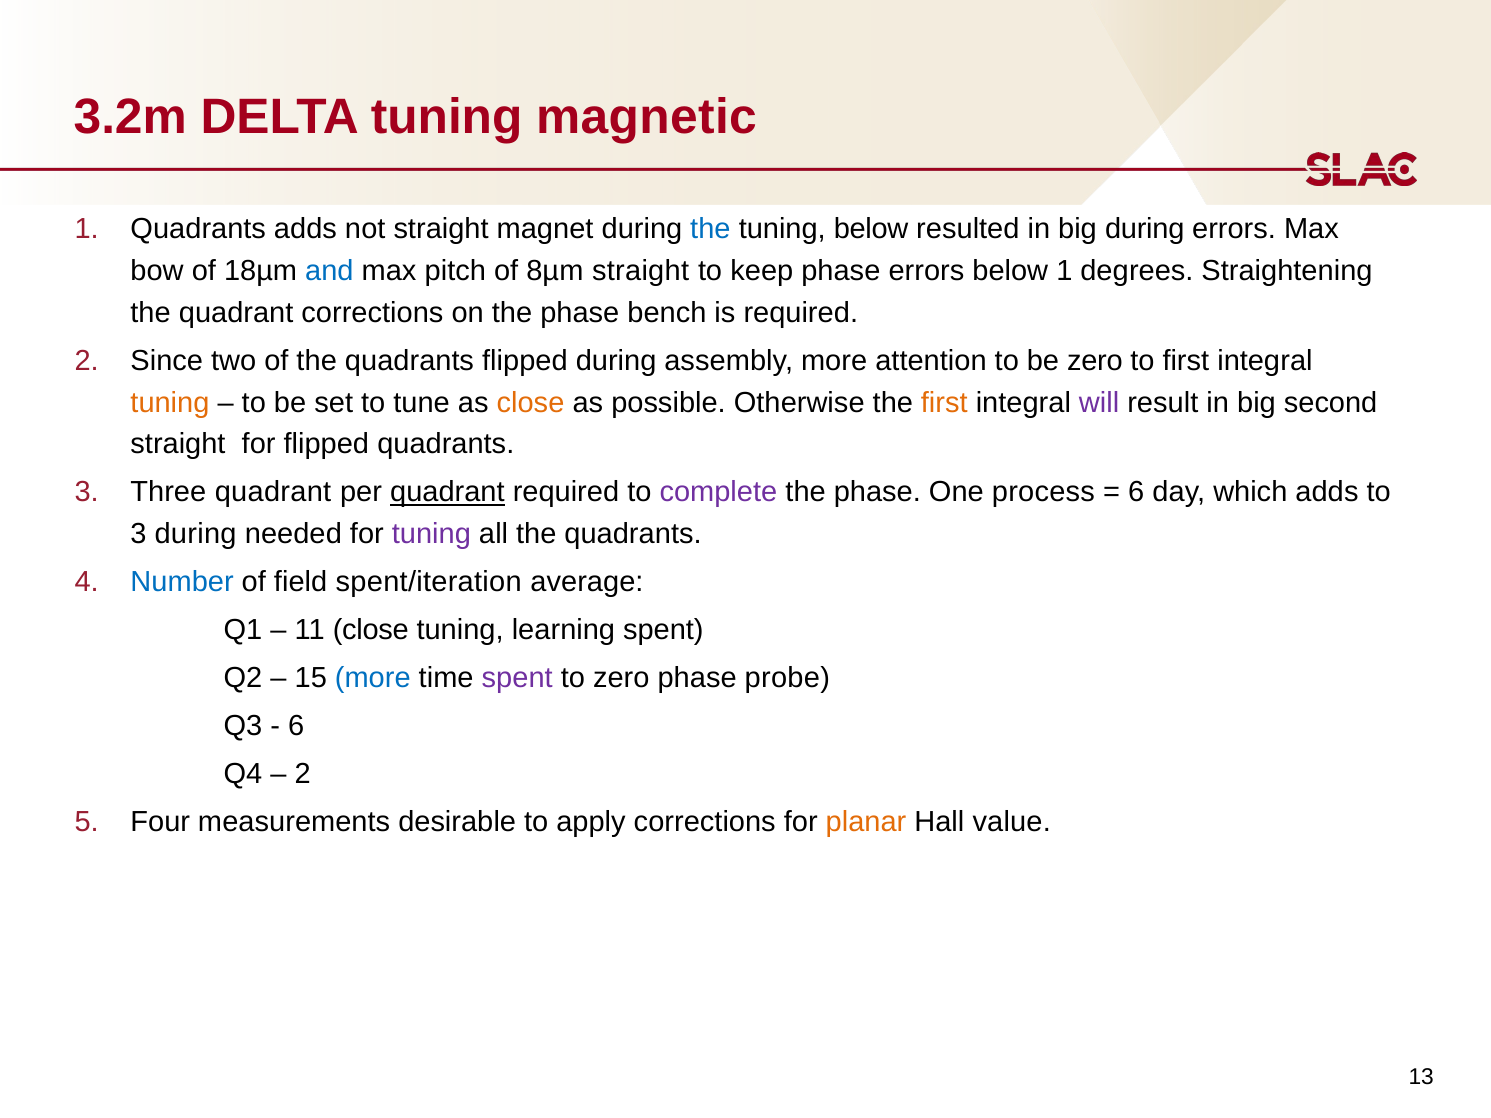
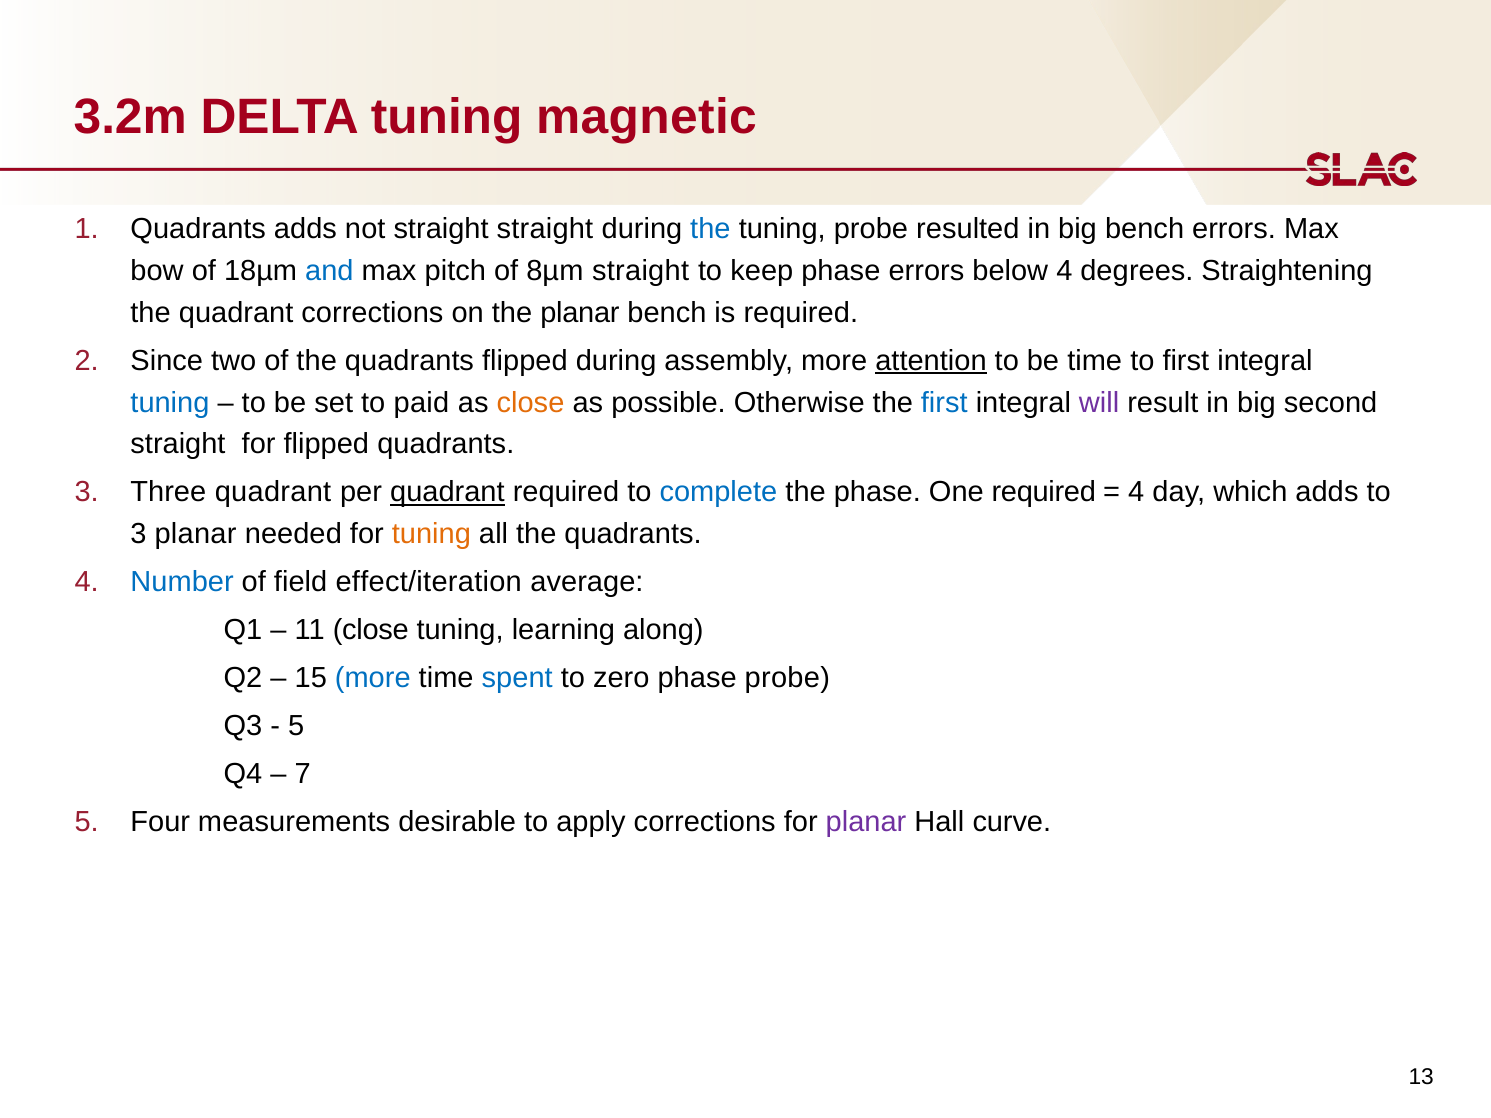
straight magnet: magnet -> straight
tuning below: below -> probe
big during: during -> bench
below 1: 1 -> 4
on the phase: phase -> planar
attention underline: none -> present
be zero: zero -> time
tuning at (170, 403) colour: orange -> blue
tune: tune -> paid
first at (944, 403) colour: orange -> blue
complete colour: purple -> blue
One process: process -> required
6 at (1136, 492): 6 -> 4
3 during: during -> planar
tuning at (431, 534) colour: purple -> orange
spent/iteration: spent/iteration -> effect/iteration
learning spent: spent -> along
spent at (517, 678) colour: purple -> blue
6 at (296, 726): 6 -> 5
2 at (303, 774): 2 -> 7
planar at (866, 822) colour: orange -> purple
value: value -> curve
